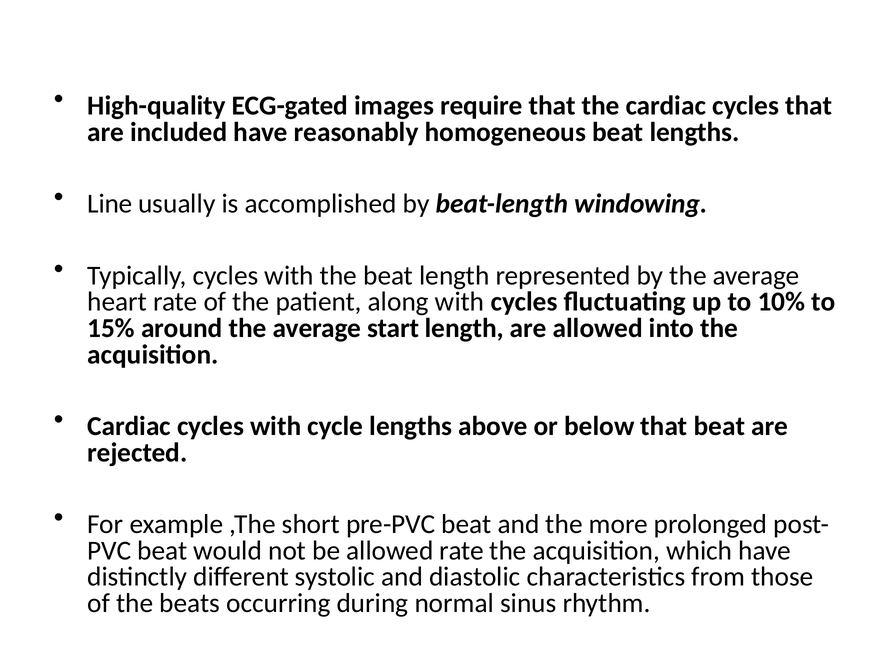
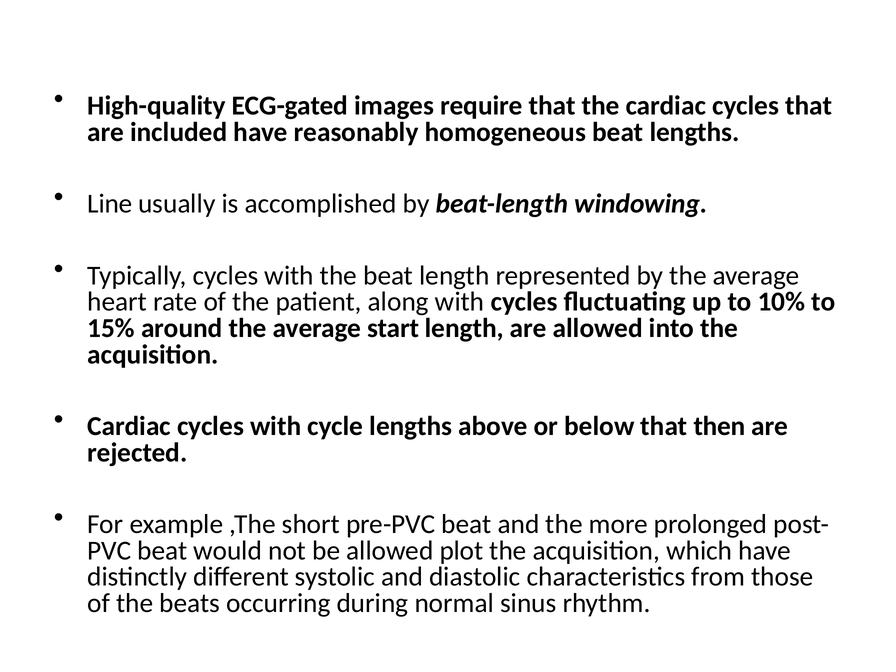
that beat: beat -> then
allowed rate: rate -> plot
